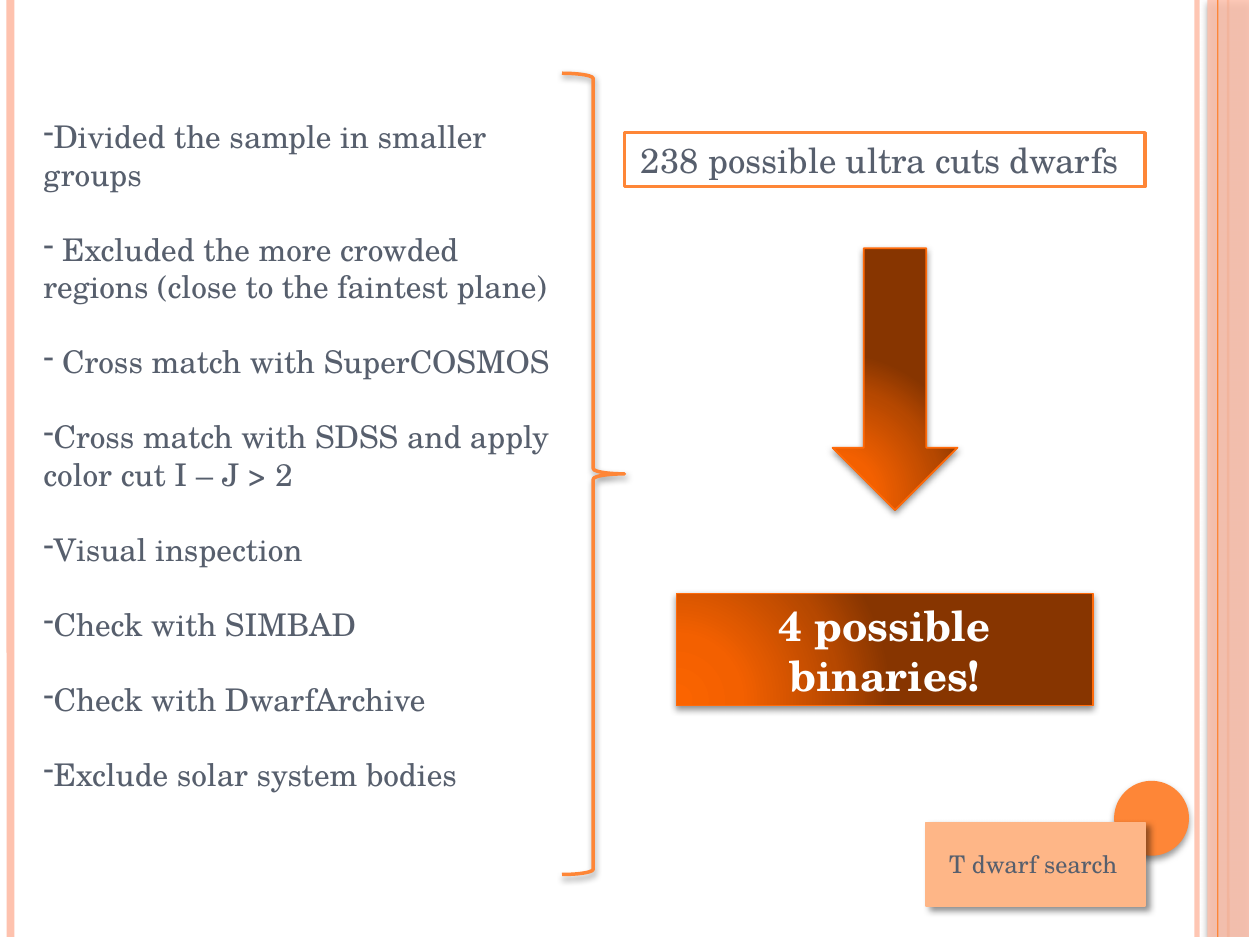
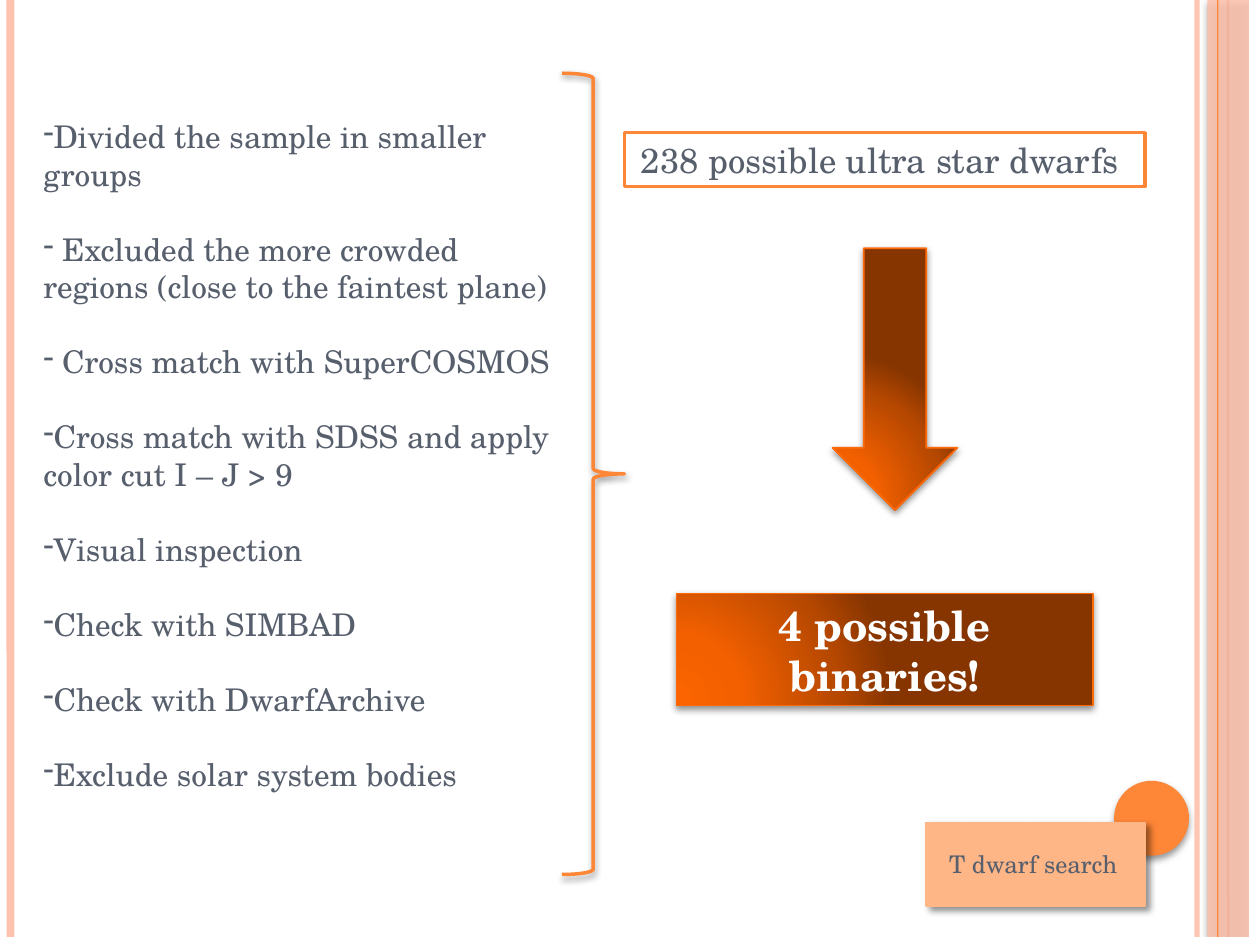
cuts: cuts -> star
2: 2 -> 9
